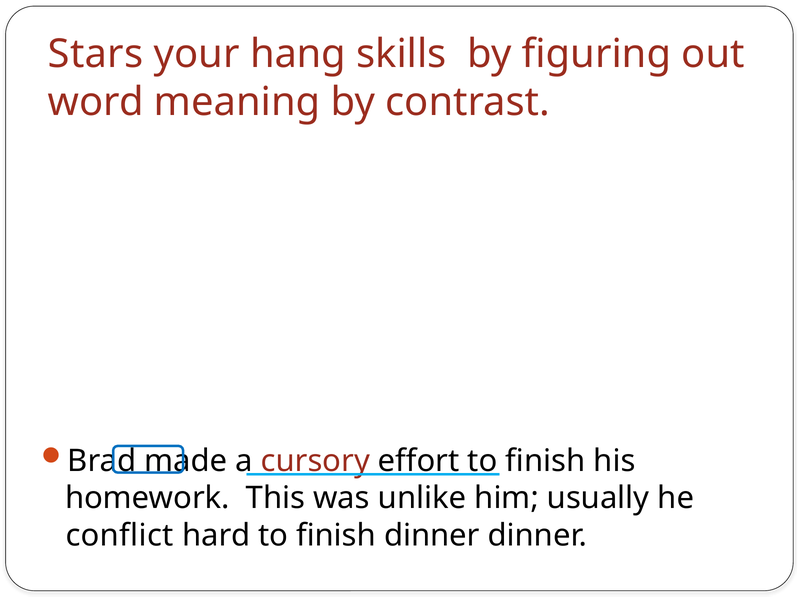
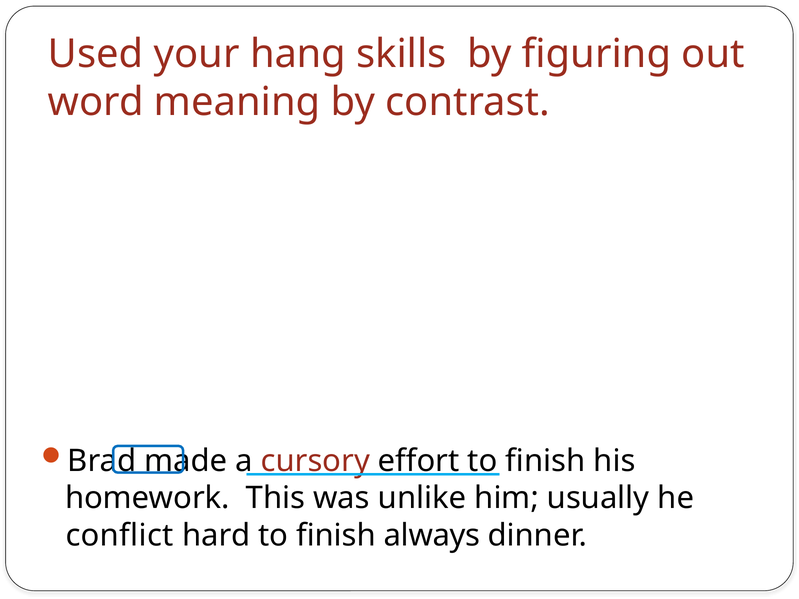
Stars: Stars -> Used
finish dinner: dinner -> always
